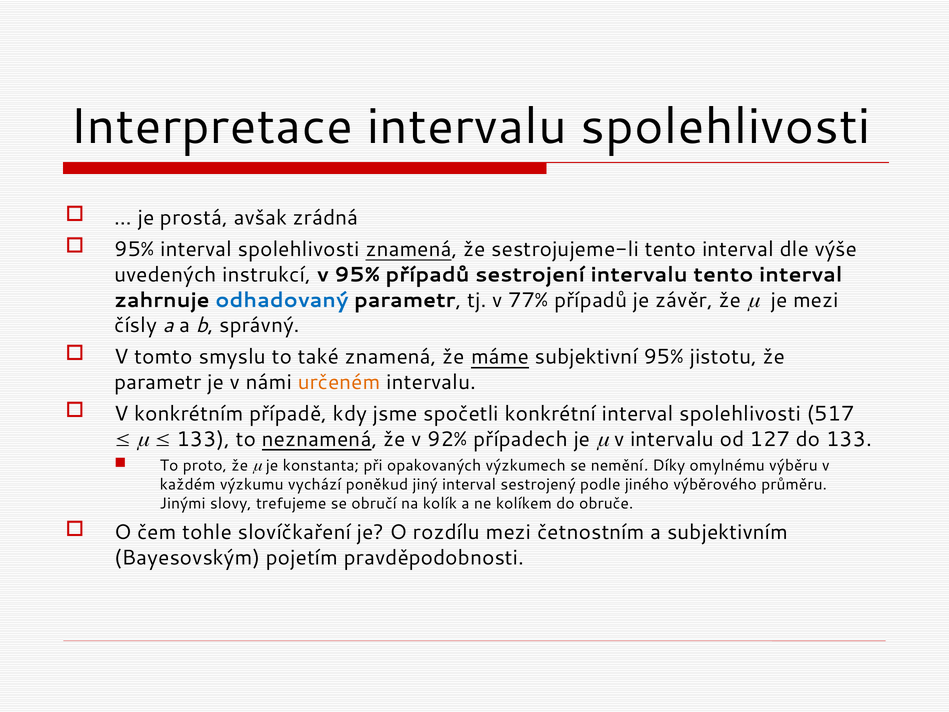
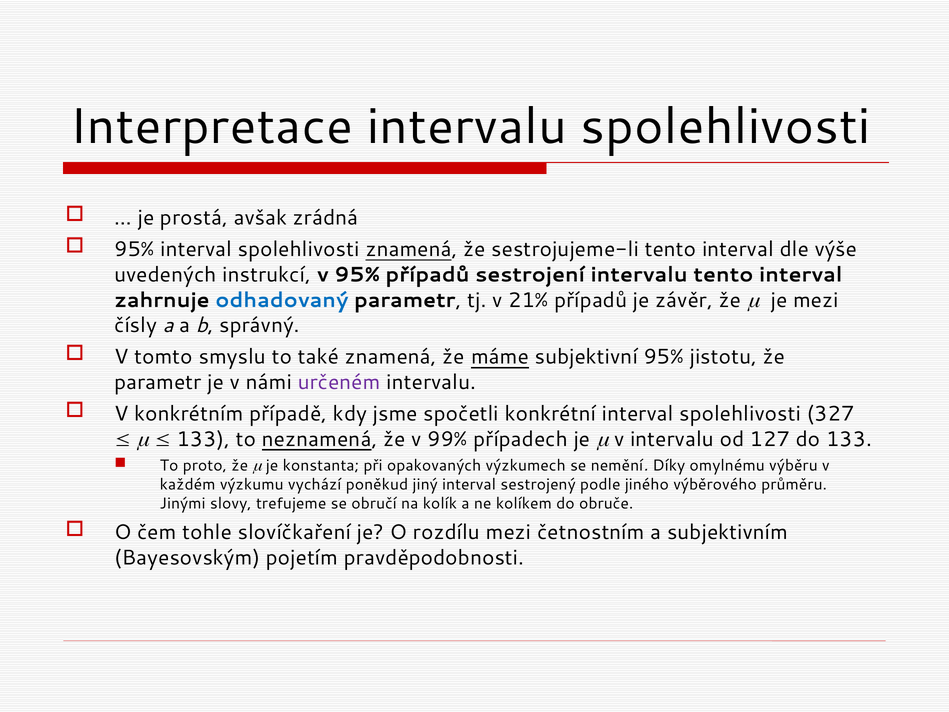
77%: 77% -> 21%
určeném colour: orange -> purple
517: 517 -> 327
92%: 92% -> 99%
